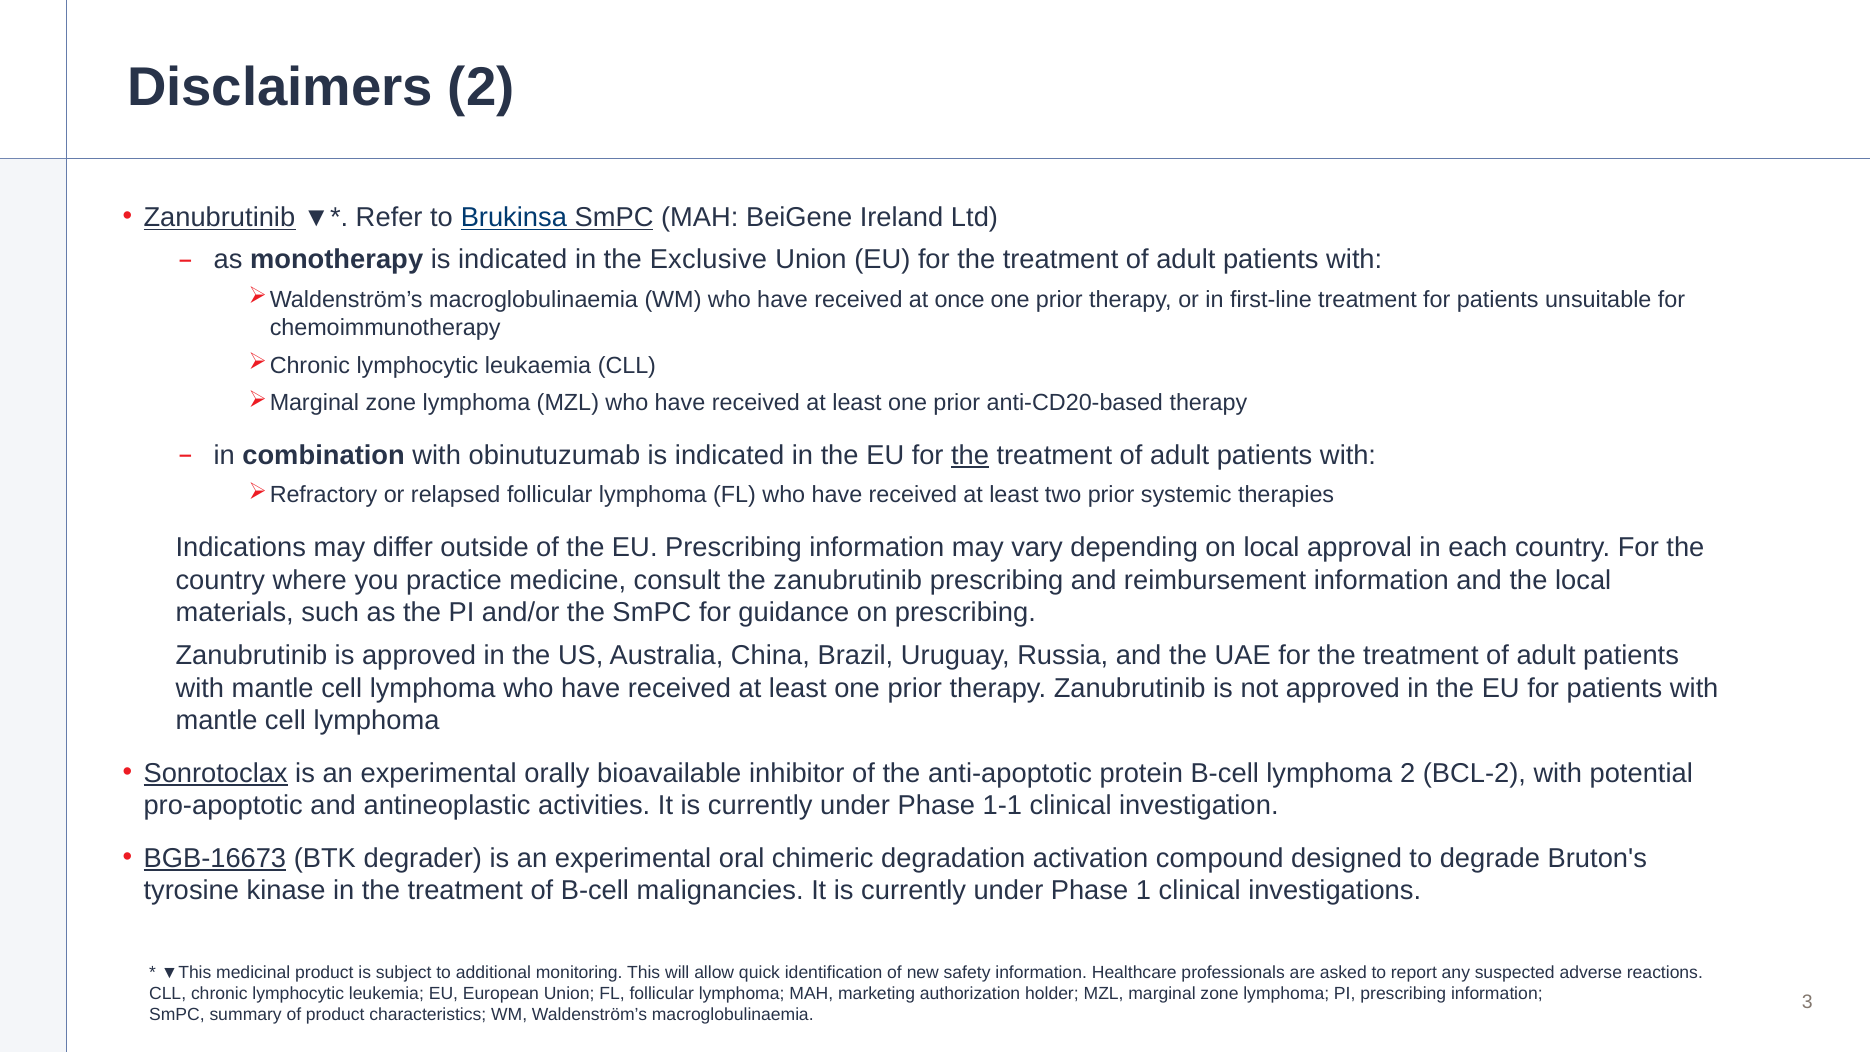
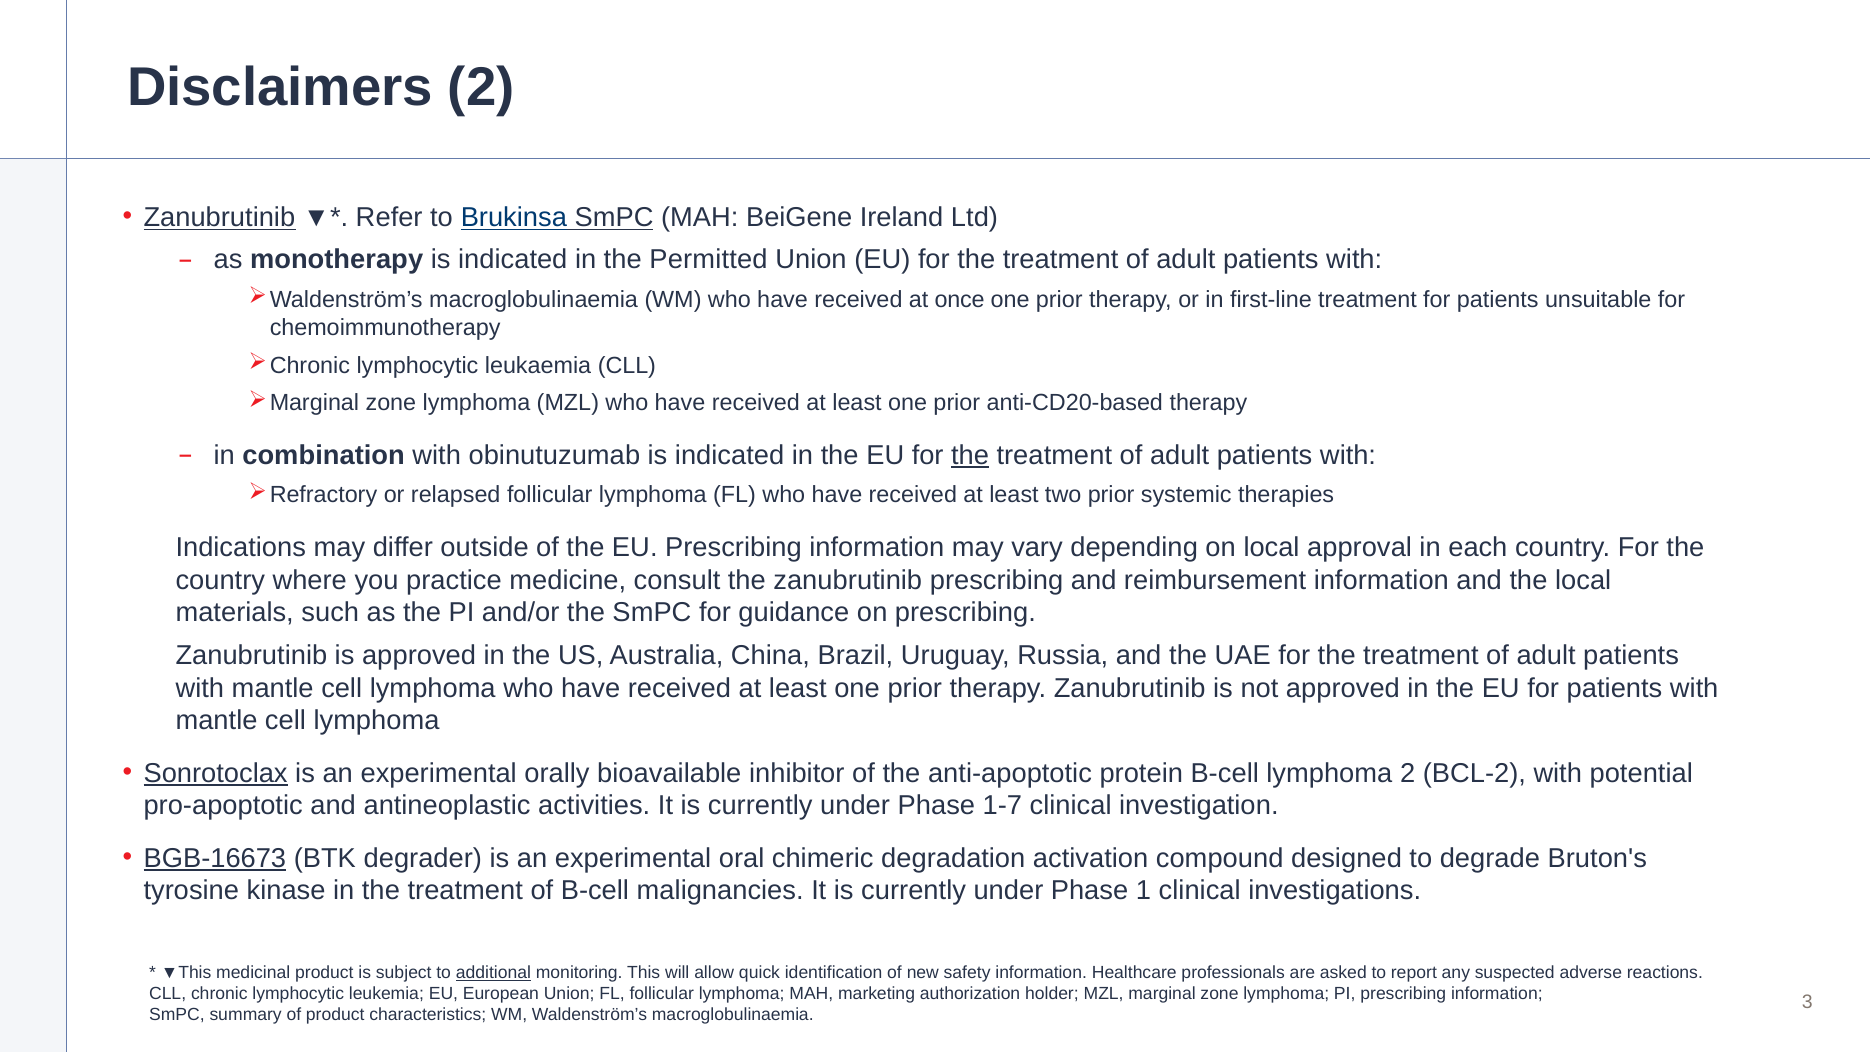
Exclusive: Exclusive -> Permitted
1-1: 1-1 -> 1-7
additional underline: none -> present
